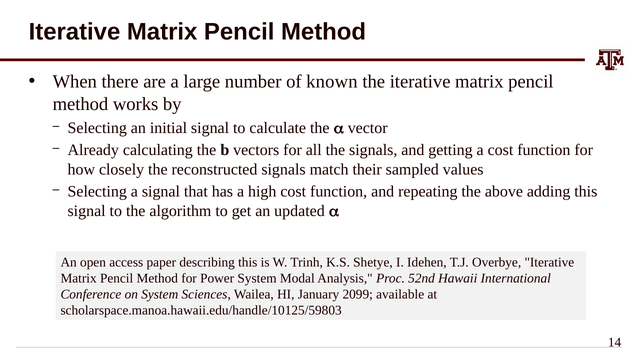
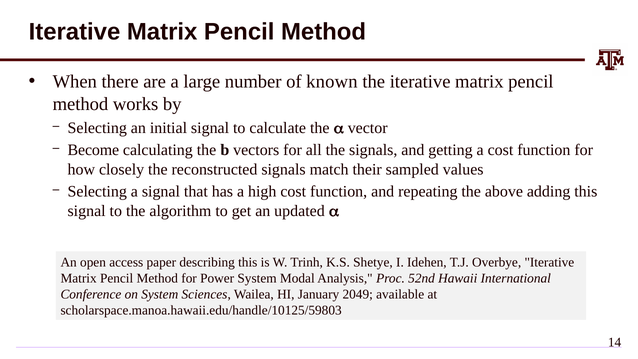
Already: Already -> Become
2099: 2099 -> 2049
